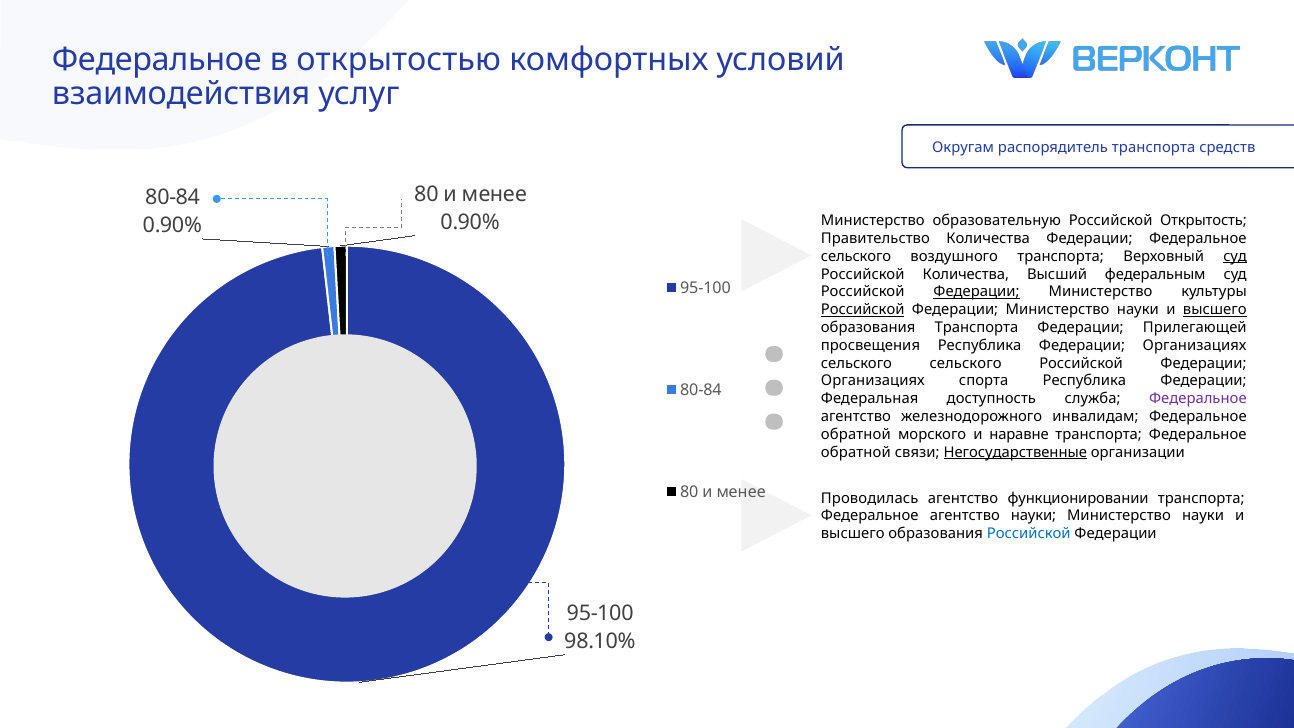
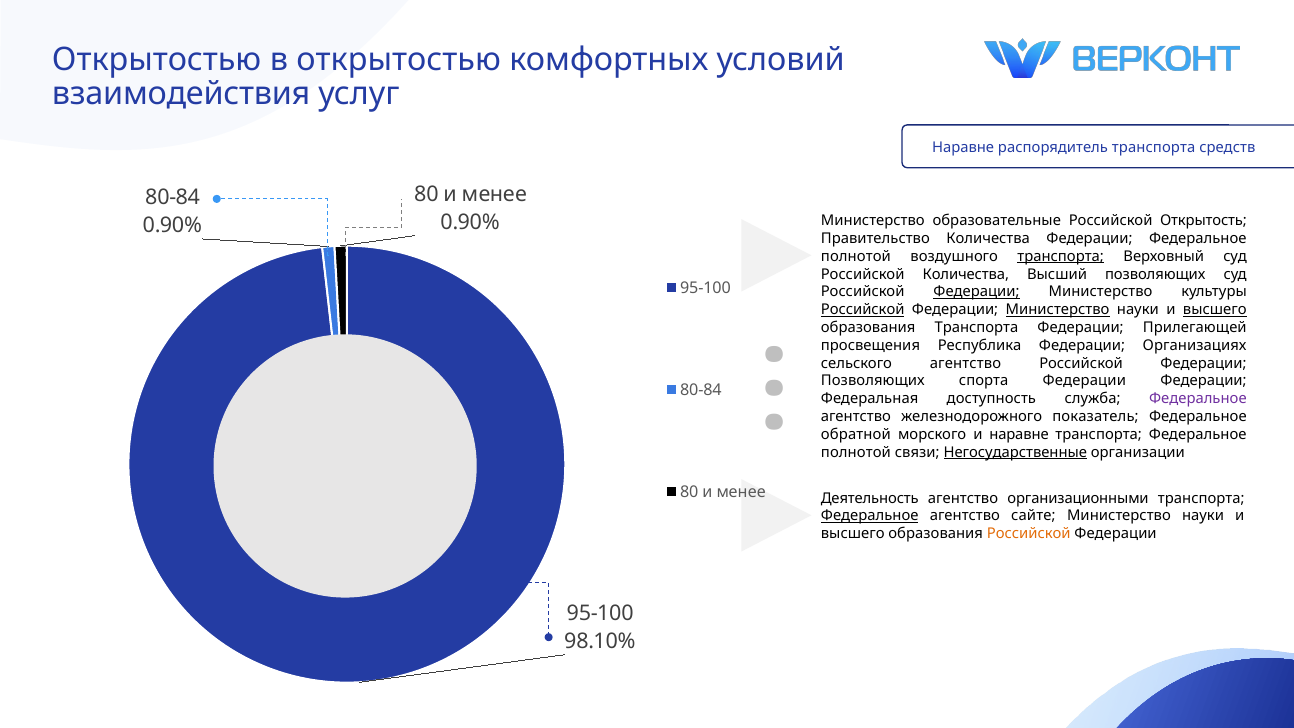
Федеральное at (157, 59): Федеральное -> Открытостью
Округам at (963, 147): Округам -> Наравне
образовательную: образовательную -> образовательные
сельского at (856, 256): сельского -> полнотой
транспорта at (1061, 256) underline: none -> present
суд at (1235, 256) underline: present -> none
Высший федеральным: федеральным -> позволяющих
Министерство at (1058, 310) underline: none -> present
сельского сельского: сельского -> агентство
Организациях at (873, 381): Организациях -> Позволяющих
спорта Республика: Республика -> Федерации
инвалидам: инвалидам -> показатель
обратной at (856, 452): обратной -> полнотой
Проводилась: Проводилась -> Деятельность
функционировании: функционировании -> организационными
Федеральное at (870, 516) underline: none -> present
агентство науки: науки -> сайте
Российской at (1029, 534) colour: blue -> orange
